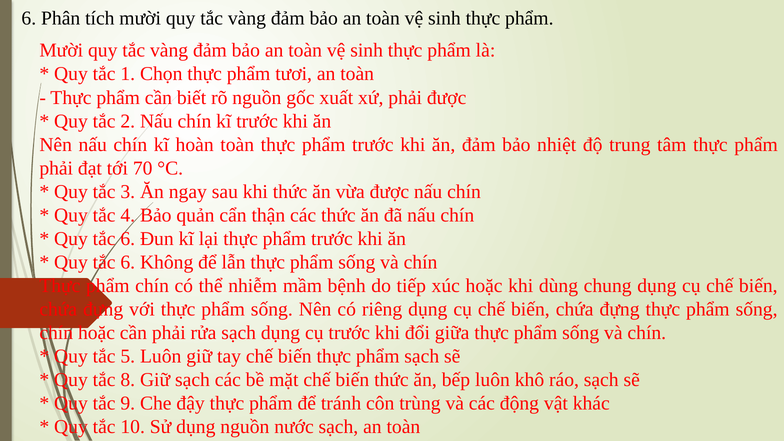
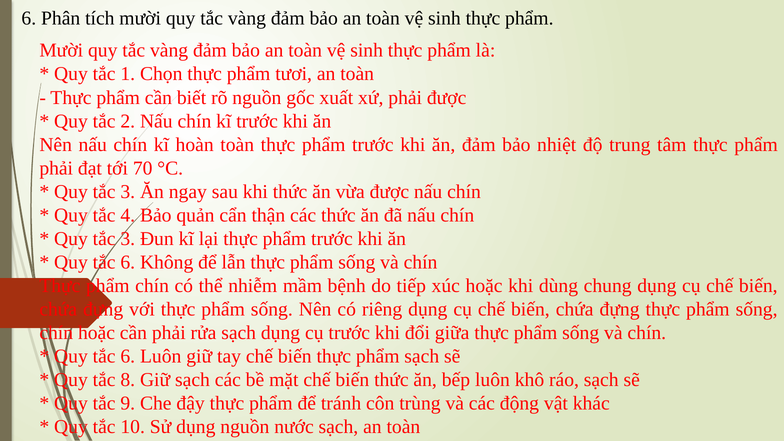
6 at (128, 239): 6 -> 3
5 at (128, 356): 5 -> 6
